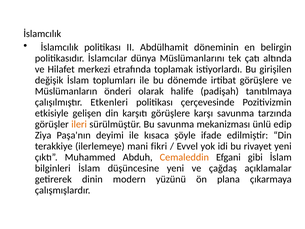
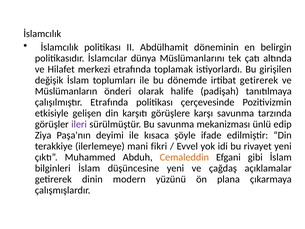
irtibat görüşlere: görüşlere -> getirerek
çalışılmıştır Etkenleri: Etkenleri -> Etrafında
ileri colour: orange -> purple
